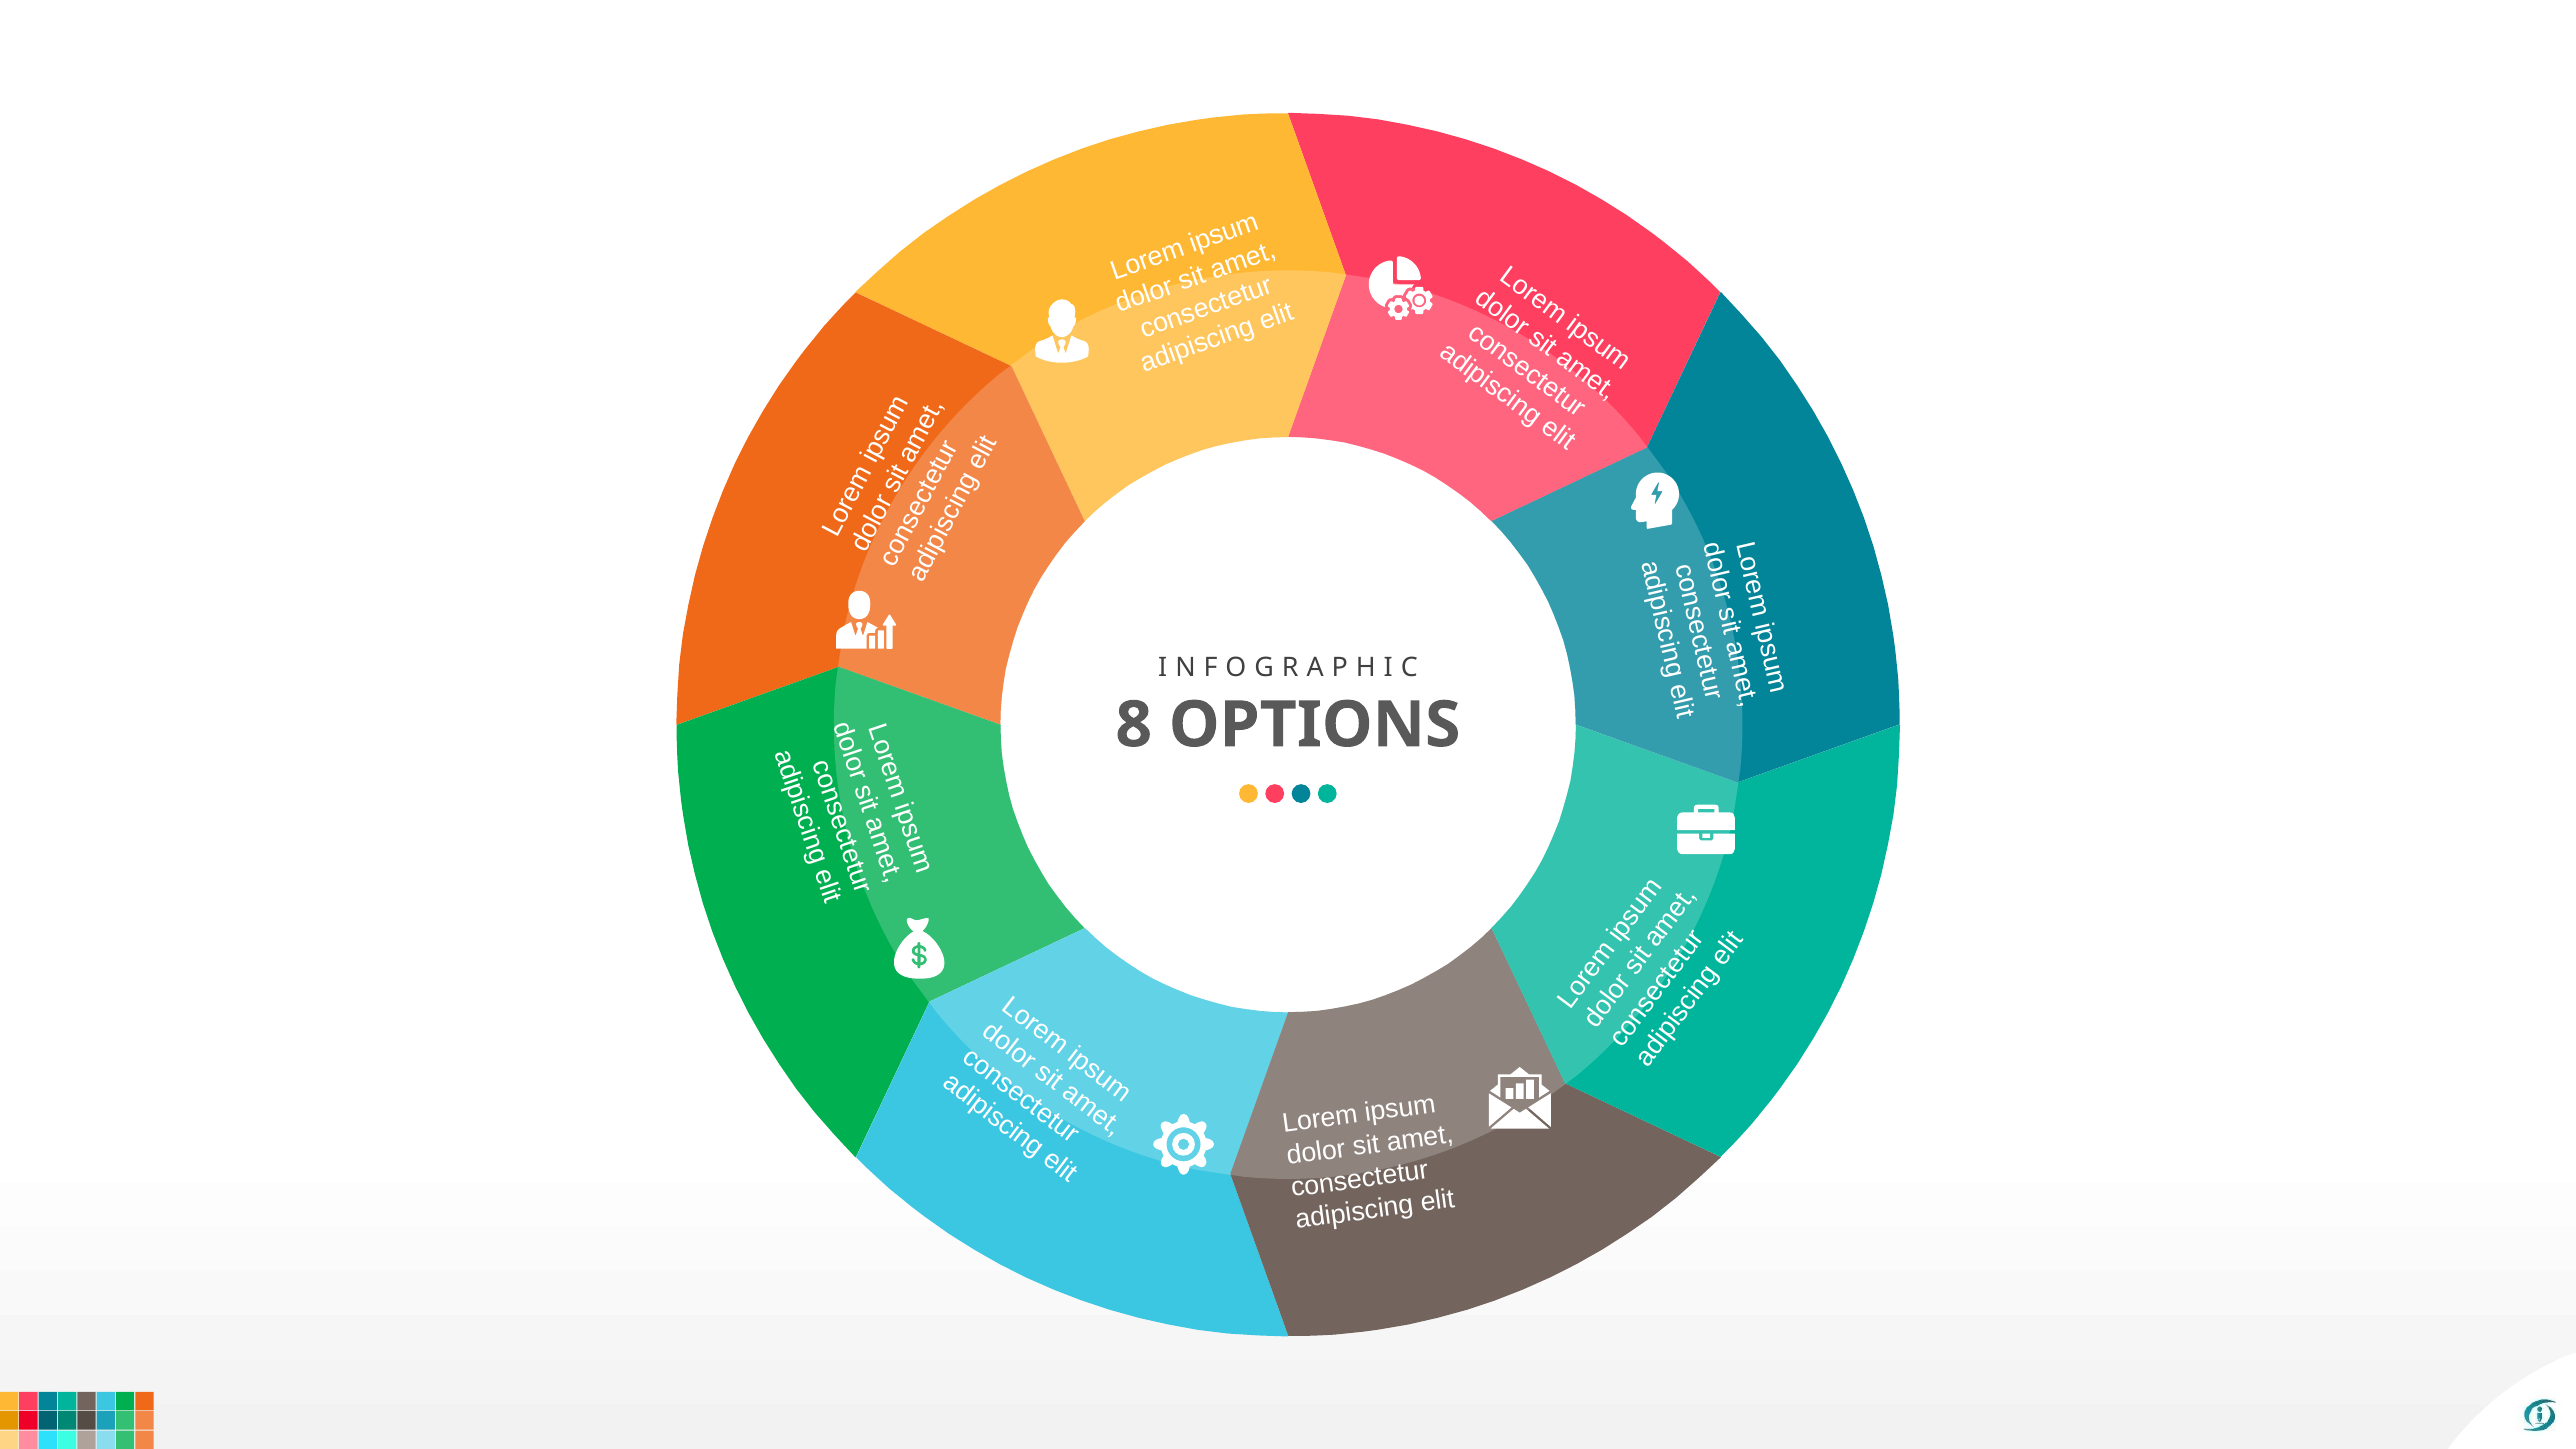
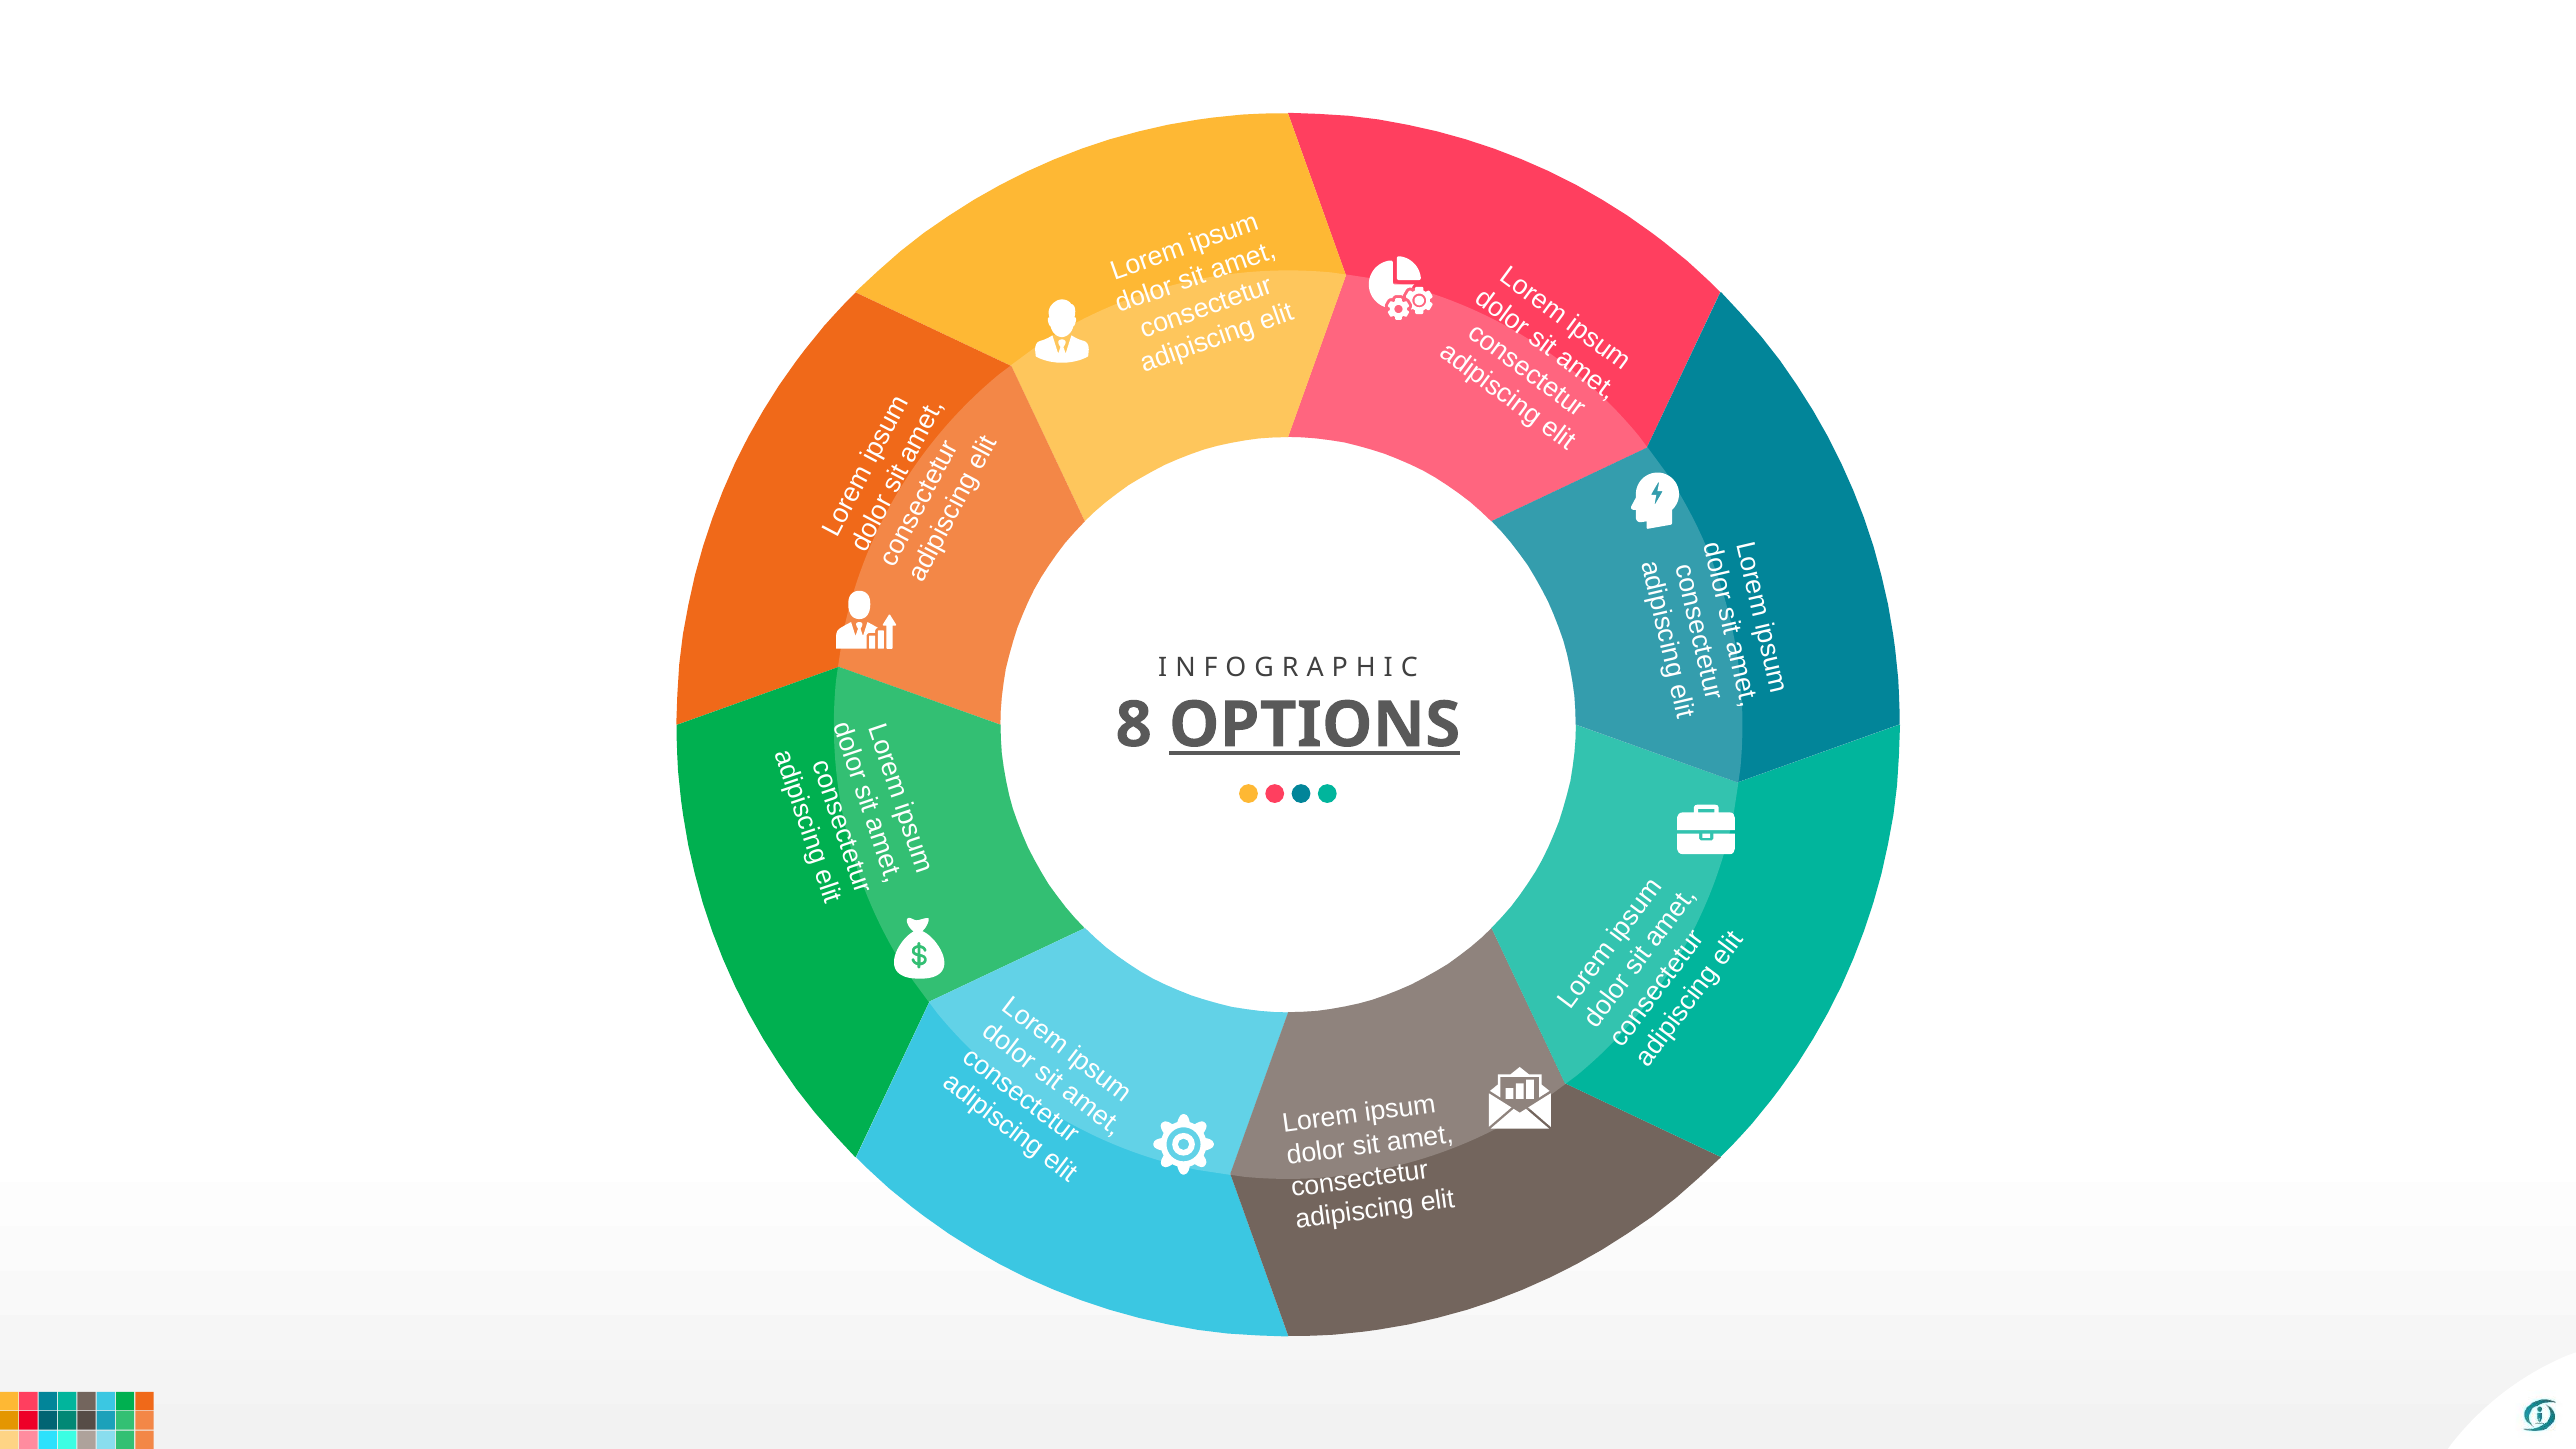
OPTIONS underline: none -> present
